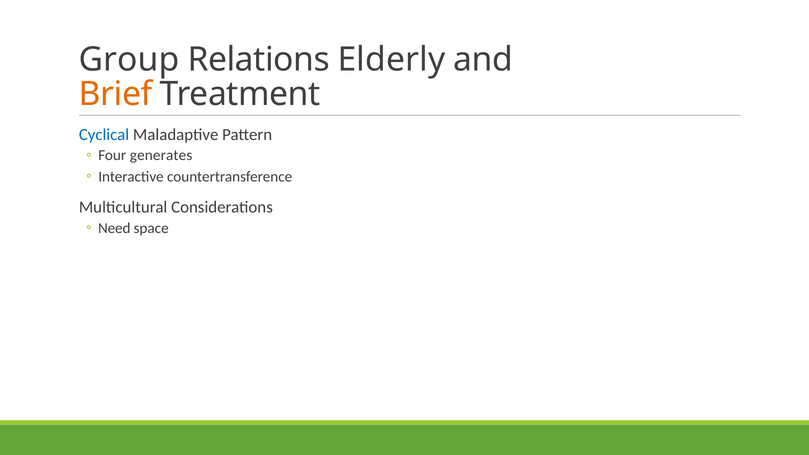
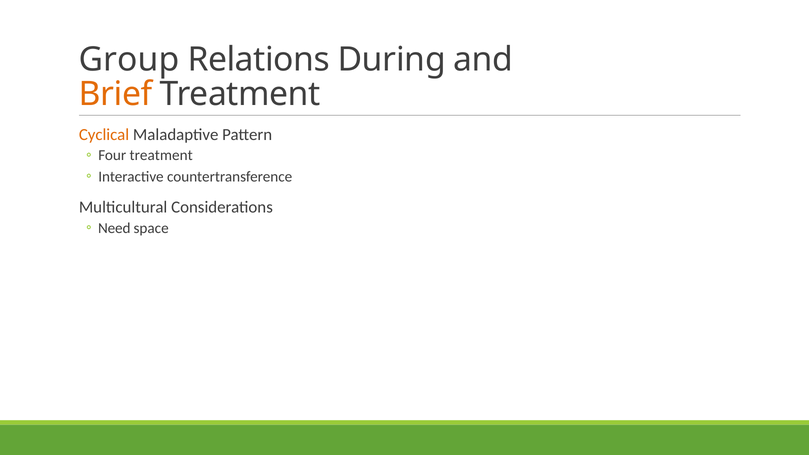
Elderly: Elderly -> During
Cyclical colour: blue -> orange
Four generates: generates -> treatment
